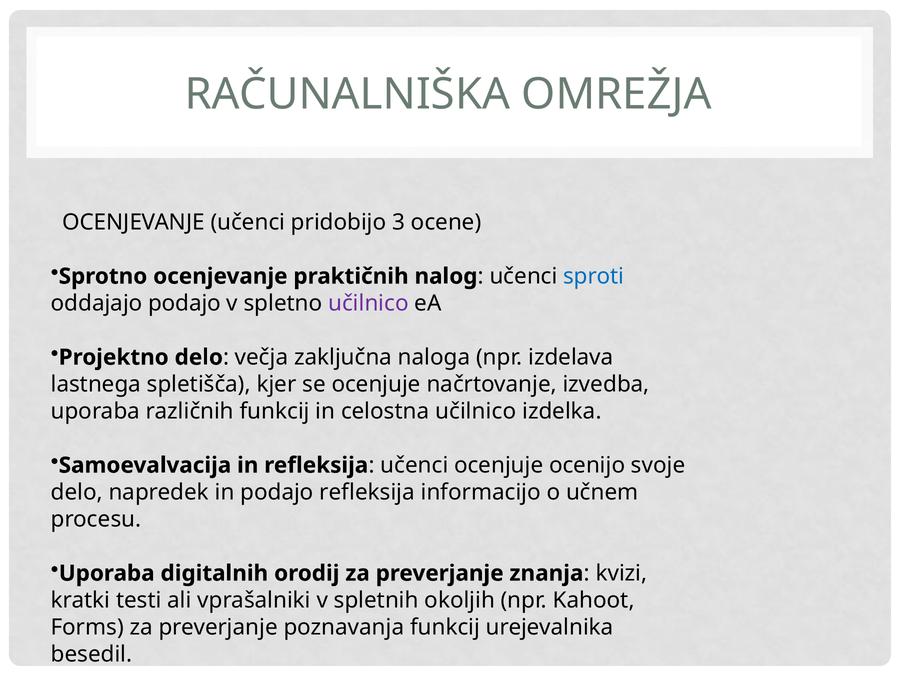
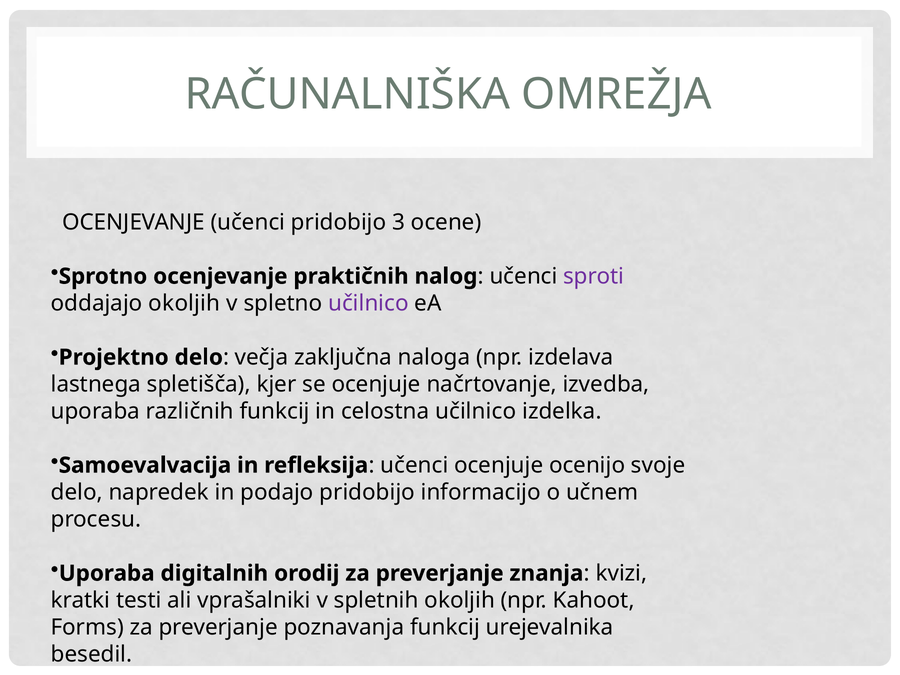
sproti colour: blue -> purple
oddajajo podajo: podajo -> okoljih
podajo refleksija: refleksija -> pridobijo
